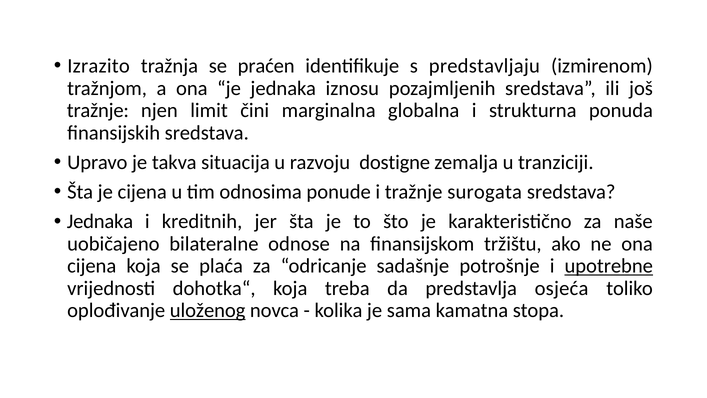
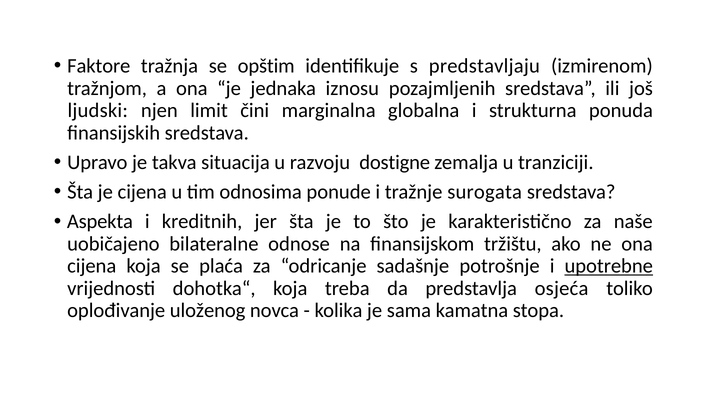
Izrazito: Izrazito -> Faktore
praćen: praćen -> opštim
tražnje at (98, 110): tražnje -> ljudski
Jednaka at (100, 221): Jednaka -> Aspekta
uloženog underline: present -> none
